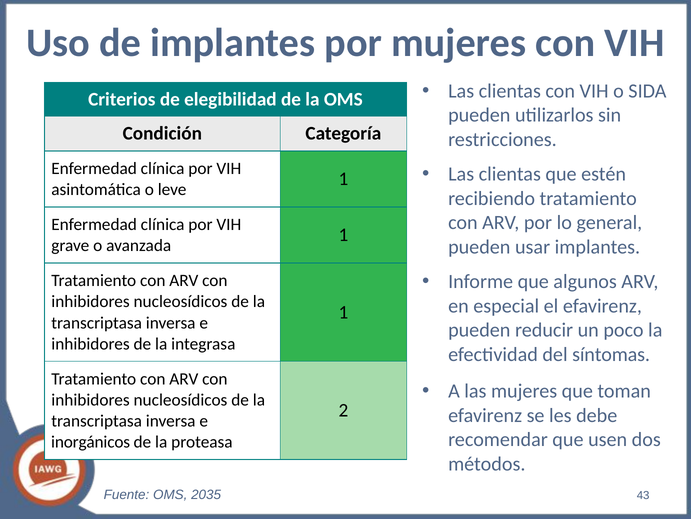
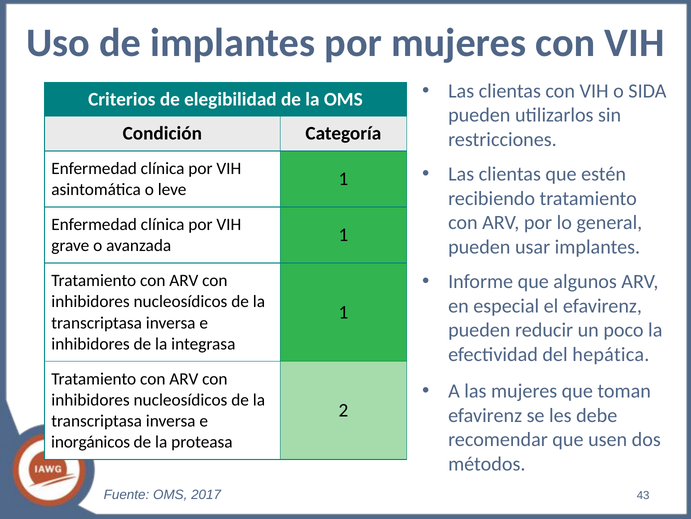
síntomas: síntomas -> hepática
2035: 2035 -> 2017
